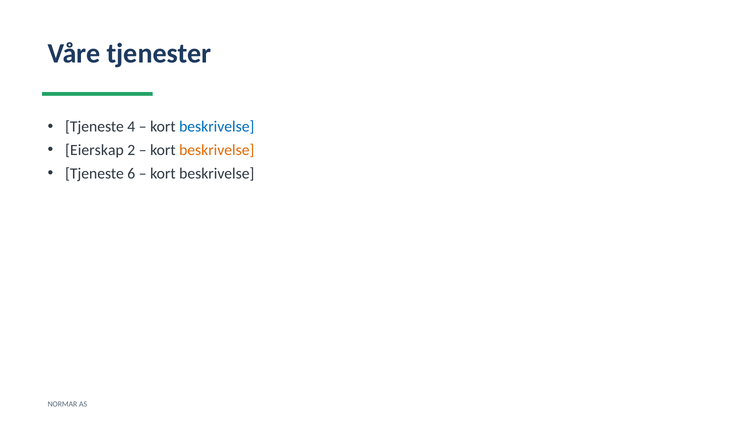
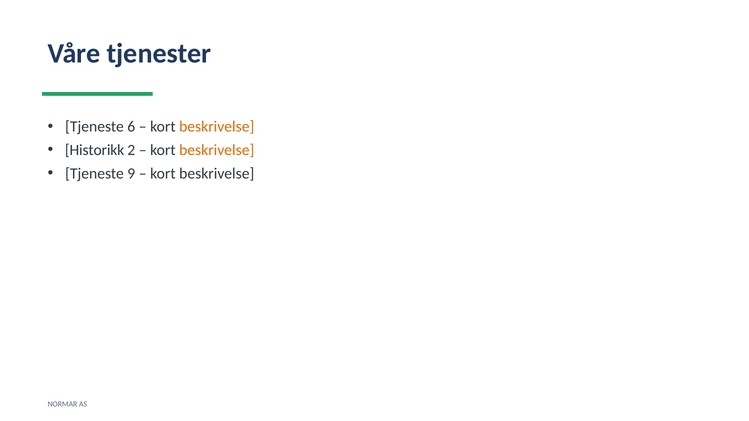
4: 4 -> 6
beskrivelse at (217, 127) colour: blue -> orange
Eierskap: Eierskap -> Historikk
6: 6 -> 9
